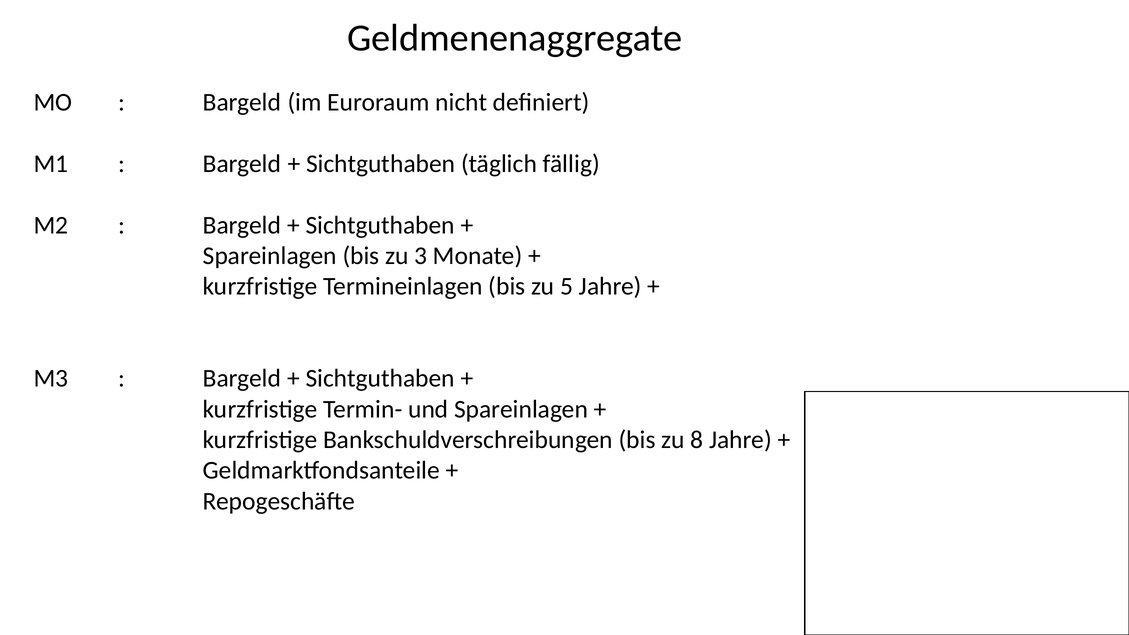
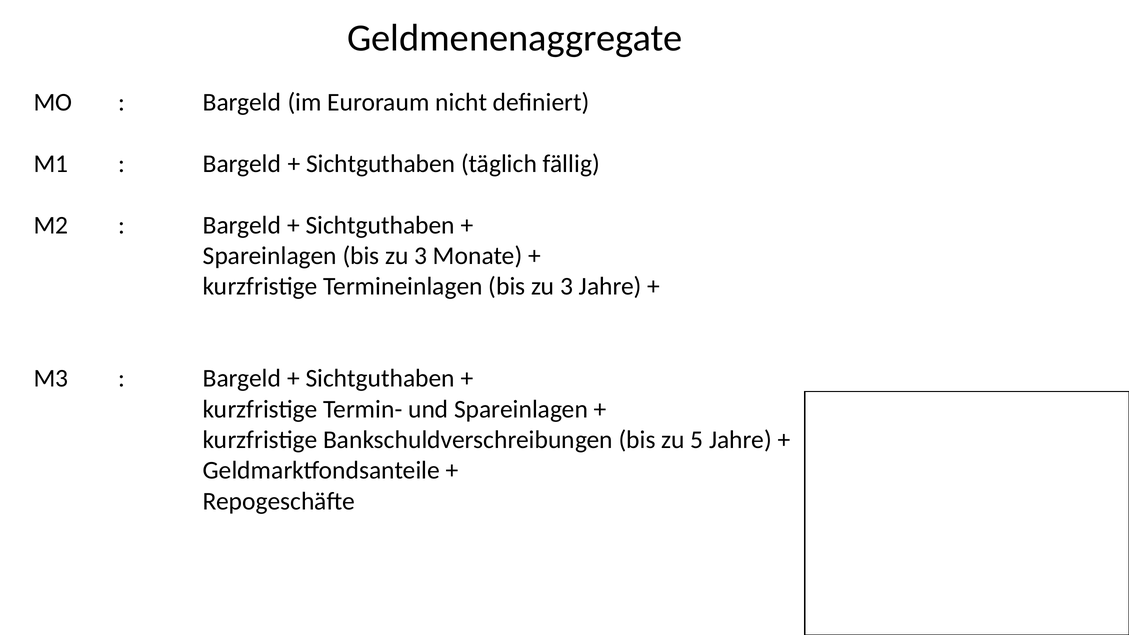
Termineinlagen bis zu 5: 5 -> 3
8: 8 -> 5
